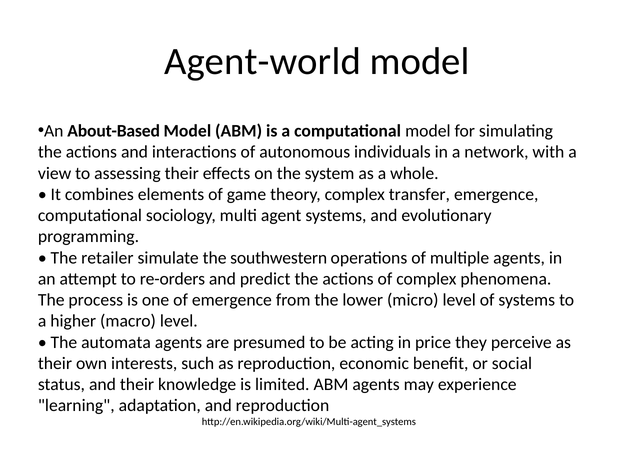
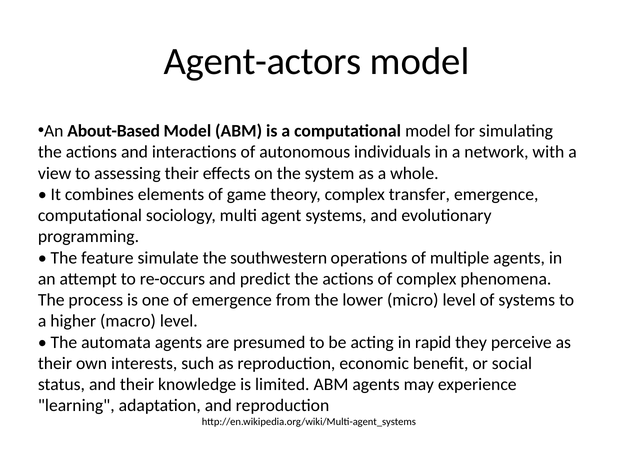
Agent-world: Agent-world -> Agent-actors
retailer: retailer -> feature
re-orders: re-orders -> re-occurs
price: price -> rapid
